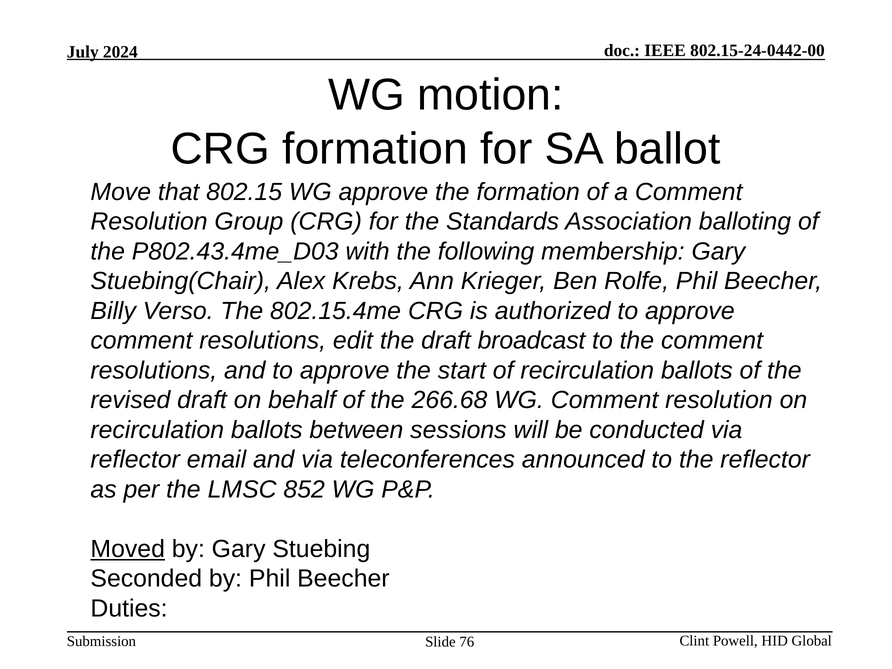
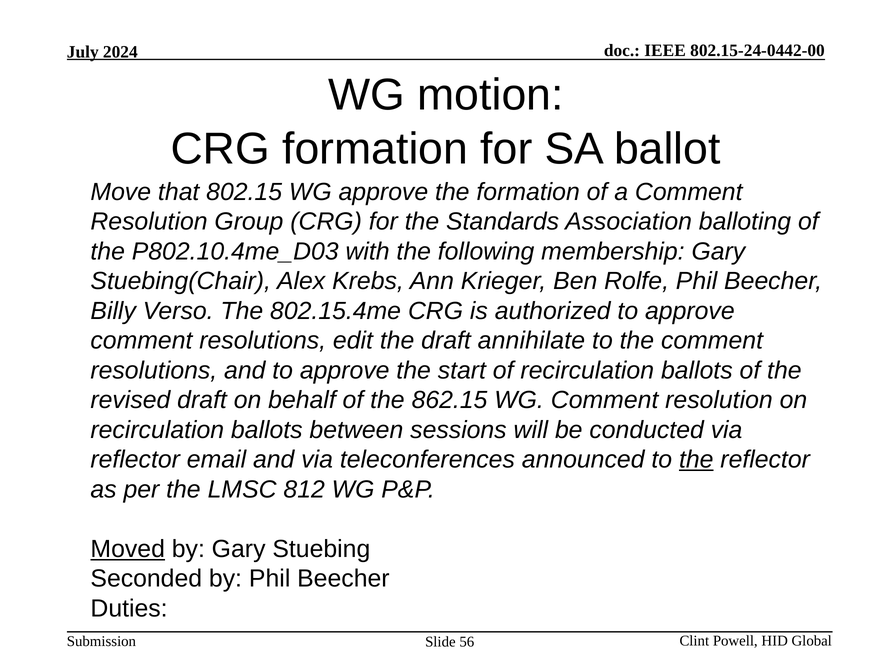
P802.43.4me_D03: P802.43.4me_D03 -> P802.10.4me_D03
broadcast: broadcast -> annihilate
266.68: 266.68 -> 862.15
the at (696, 460) underline: none -> present
852: 852 -> 812
76: 76 -> 56
